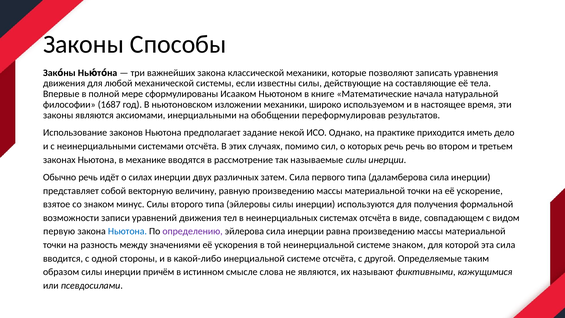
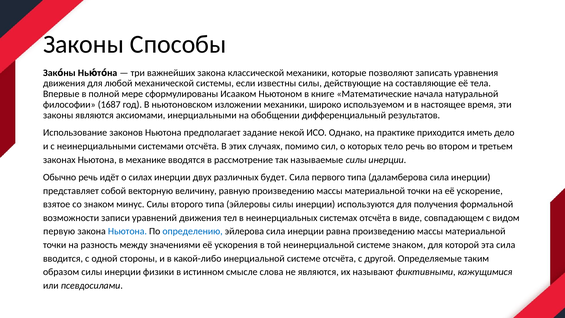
переформулировав: переформулировав -> дифференциальный
которых речь: речь -> тело
затем: затем -> будет
определению colour: purple -> blue
причём: причём -> физики
